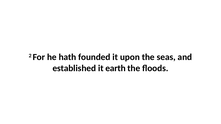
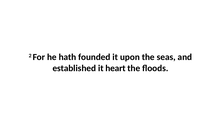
earth: earth -> heart
